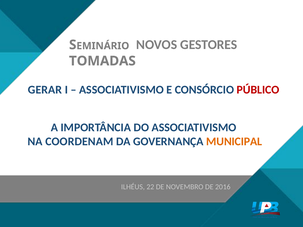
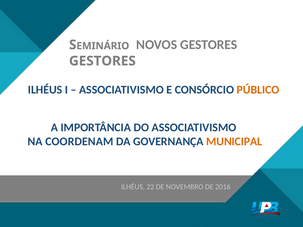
TOMADAS at (102, 61): TOMADAS -> GESTORES
GERAR at (45, 90): GERAR -> ILHÉUS
PÚBLICO colour: red -> orange
